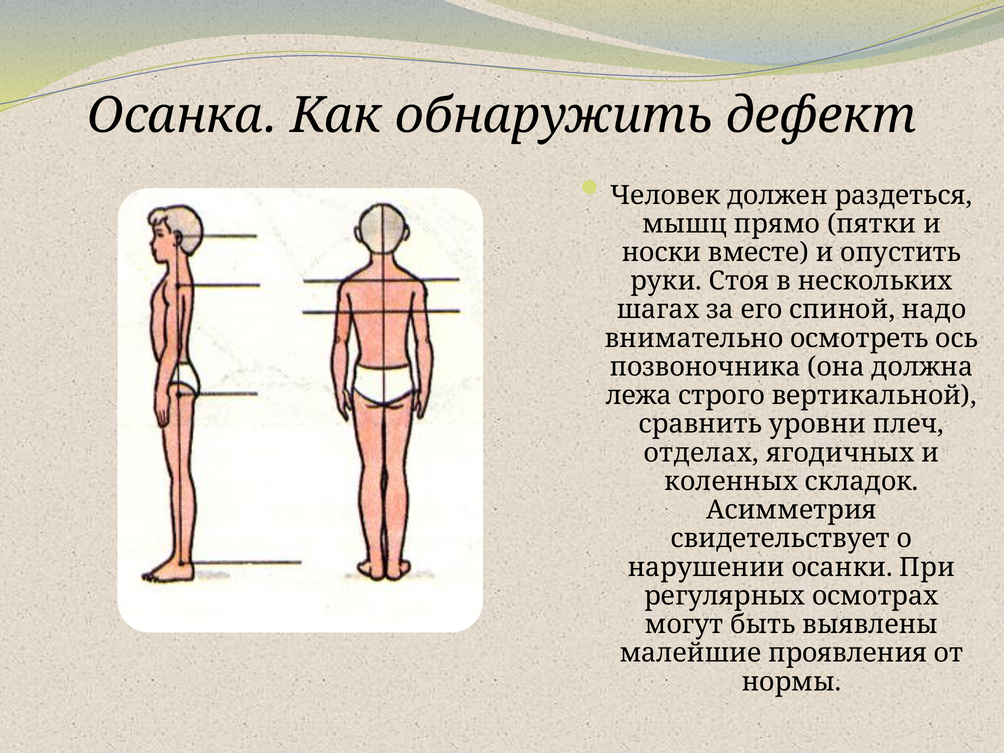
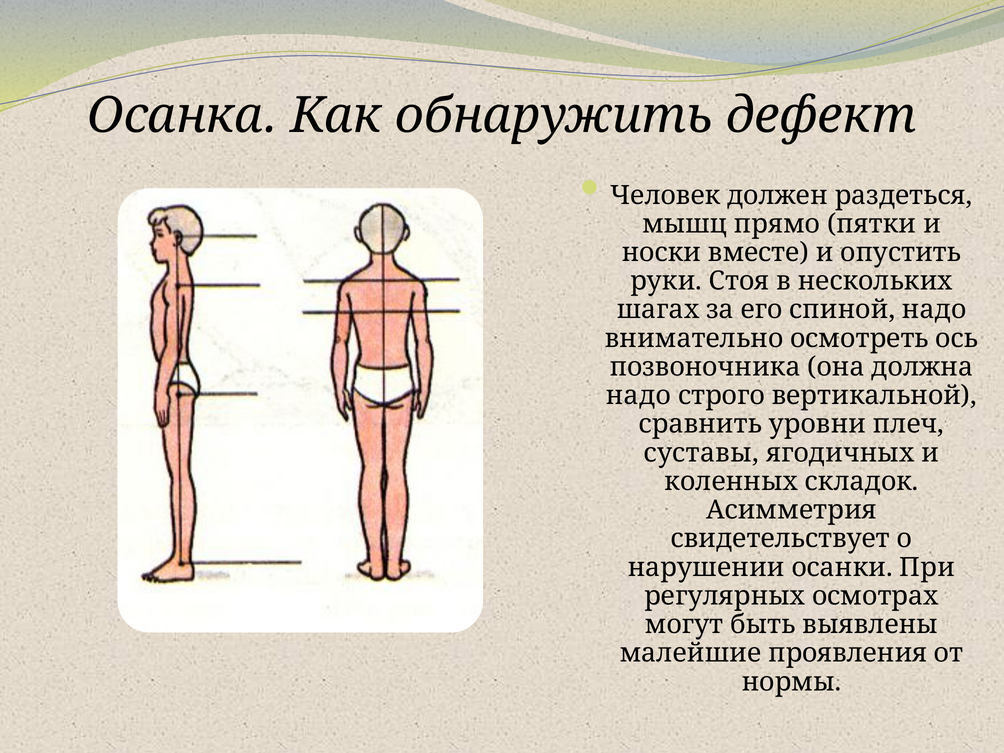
лежа at (639, 396): лежа -> надо
отделах: отделах -> суставы
